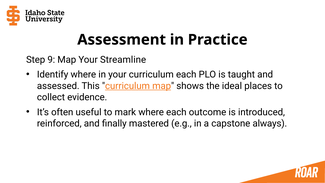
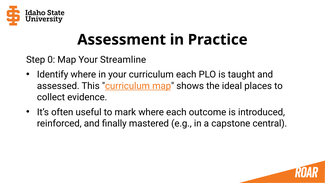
9: 9 -> 0
always: always -> central
